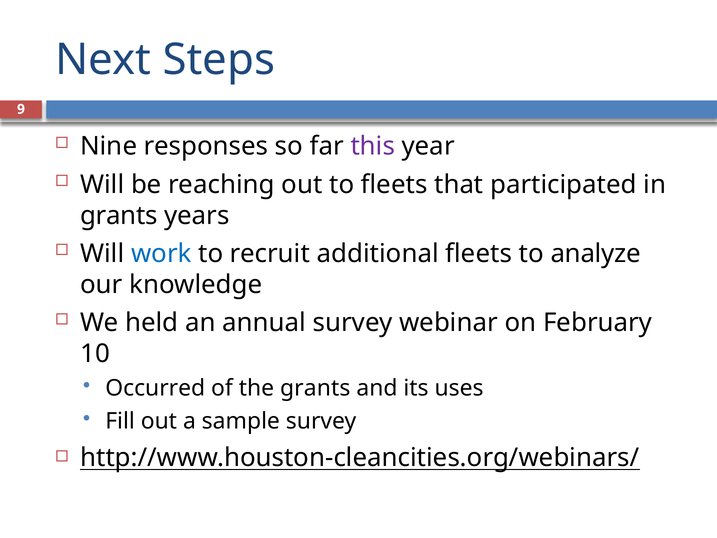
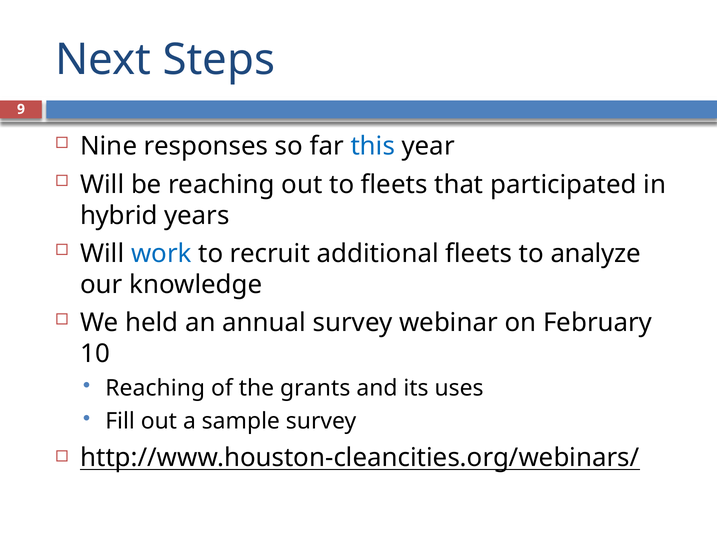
this colour: purple -> blue
grants at (119, 215): grants -> hybrid
Occurred at (155, 388): Occurred -> Reaching
